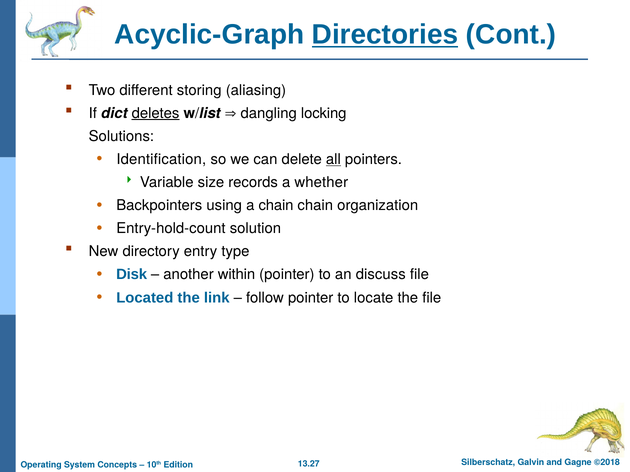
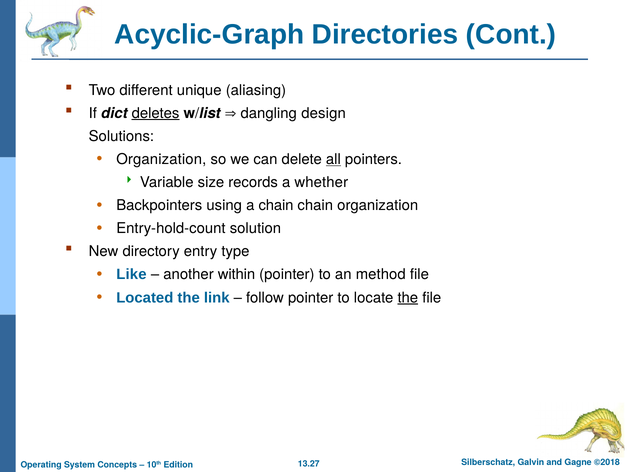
Directories underline: present -> none
storing: storing -> unique
locking: locking -> design
Identification at (161, 160): Identification -> Organization
Disk: Disk -> Like
discuss: discuss -> method
the at (408, 298) underline: none -> present
